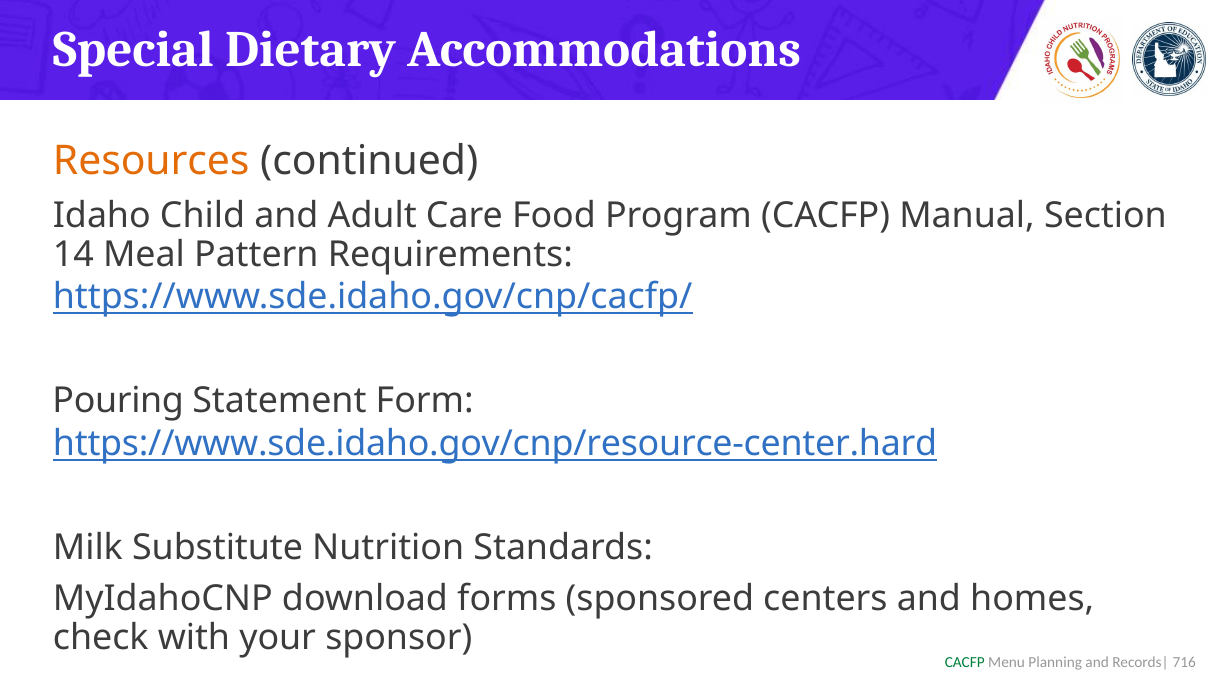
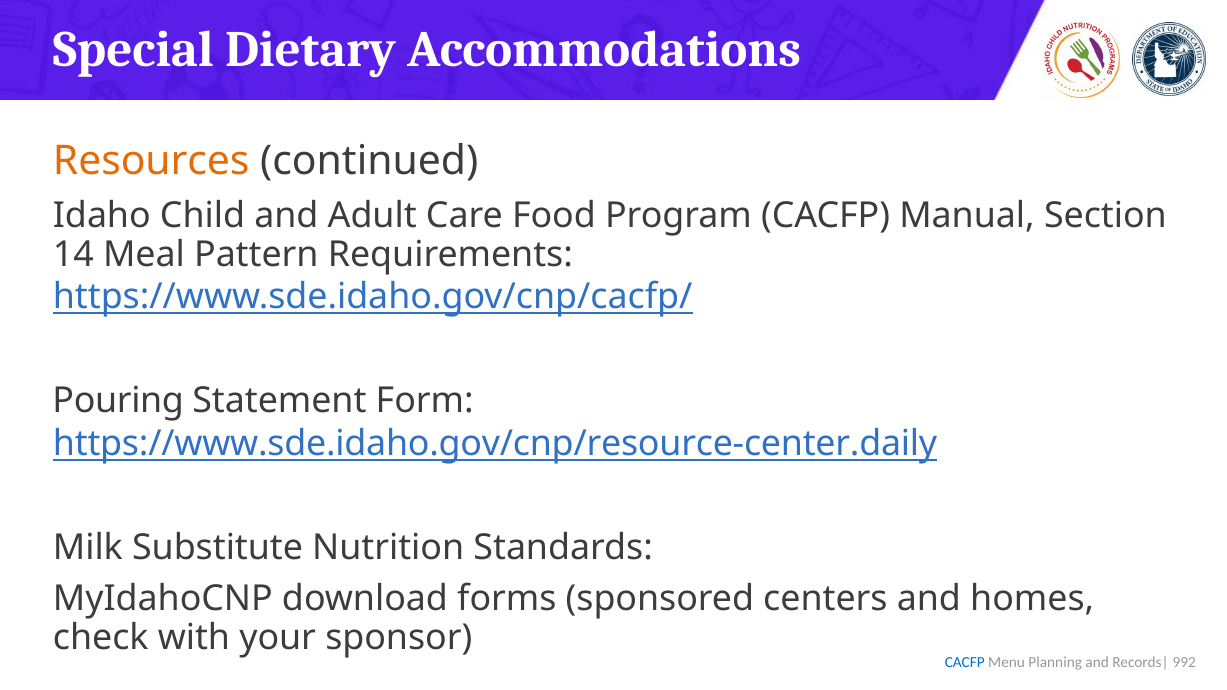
https://www.sde.idaho.gov/cnp/resource-center.hard: https://www.sde.idaho.gov/cnp/resource-center.hard -> https://www.sde.idaho.gov/cnp/resource-center.daily
CACFP at (965, 663) colour: green -> blue
716: 716 -> 992
